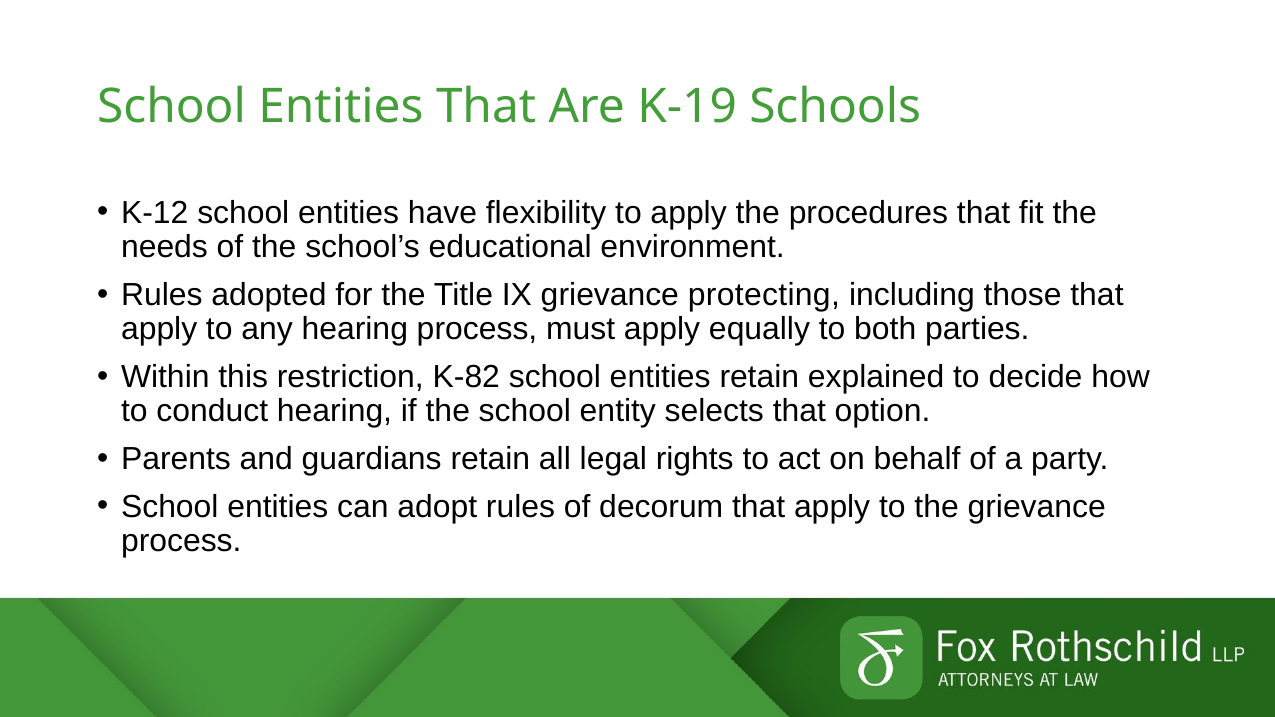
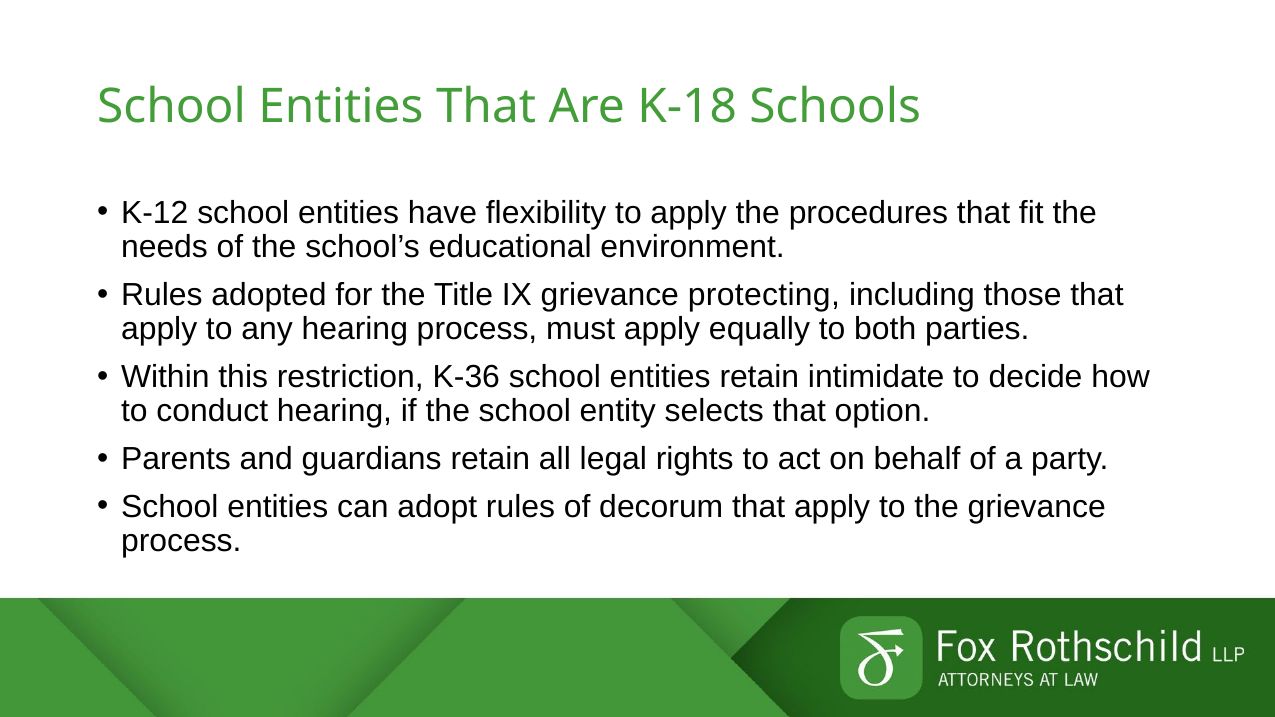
K-19: K-19 -> K-18
K-82: K-82 -> K-36
explained: explained -> intimidate
